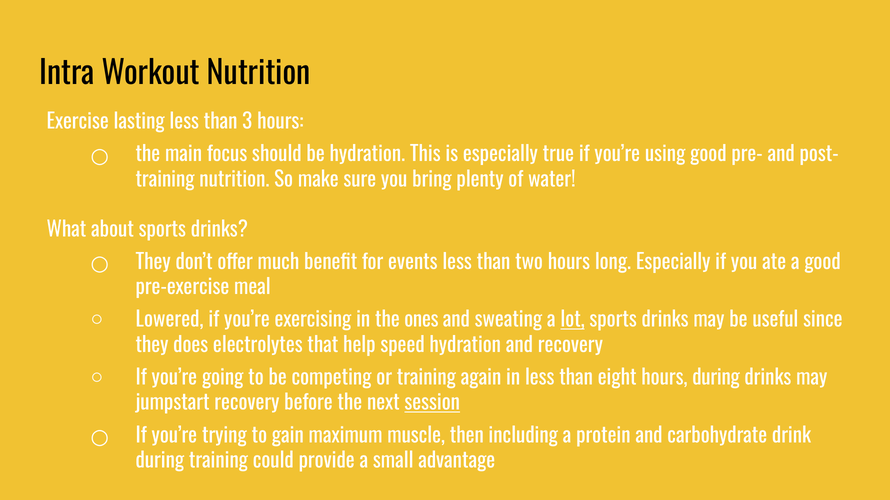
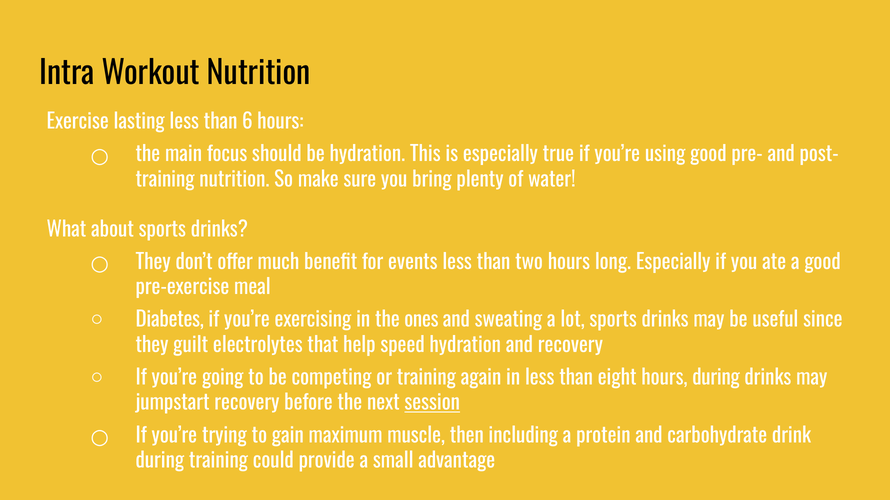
3: 3 -> 6
Lowered: Lowered -> Diabetes
lot underline: present -> none
does: does -> guilt
